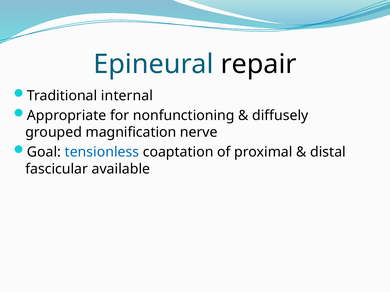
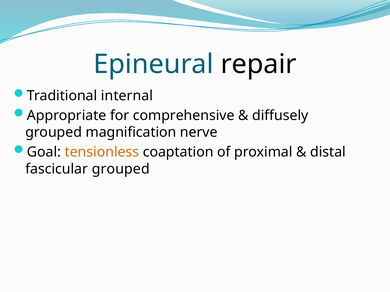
nonfunctioning: nonfunctioning -> comprehensive
tensionless colour: blue -> orange
fascicular available: available -> grouped
